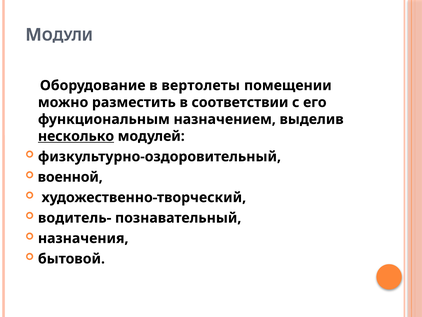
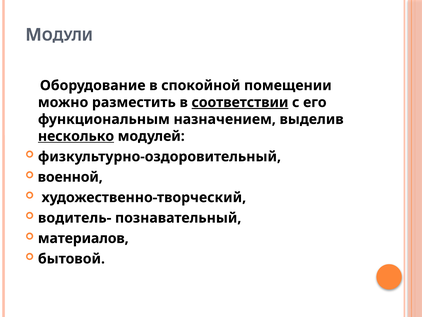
вертолеты: вертолеты -> спокойной
соответствии underline: none -> present
назначения: назначения -> материалов
